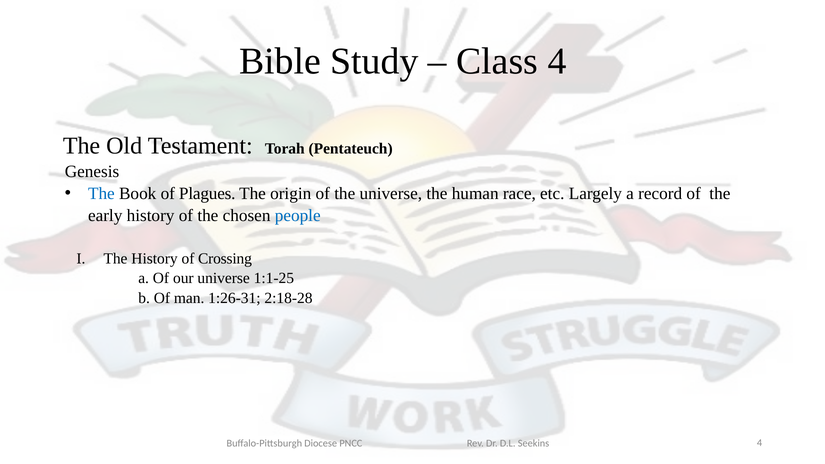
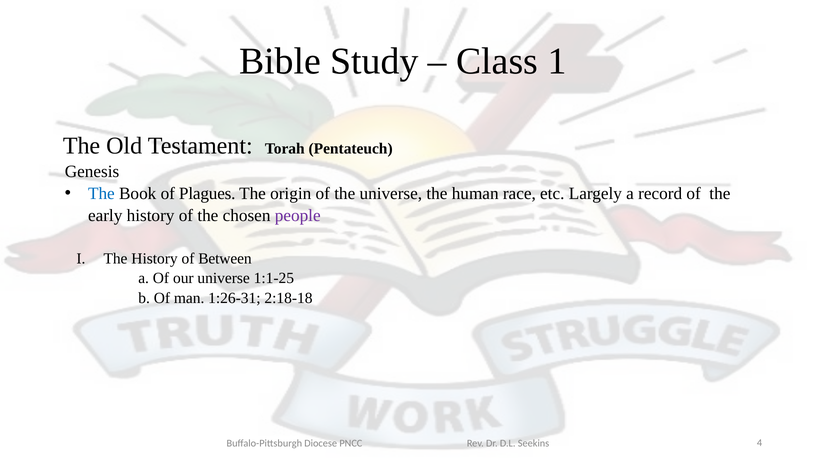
Class 4: 4 -> 1
people colour: blue -> purple
Crossing: Crossing -> Between
2:18-28: 2:18-28 -> 2:18-18
